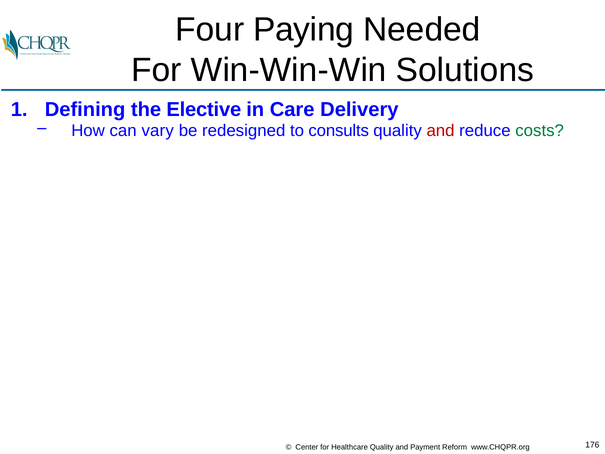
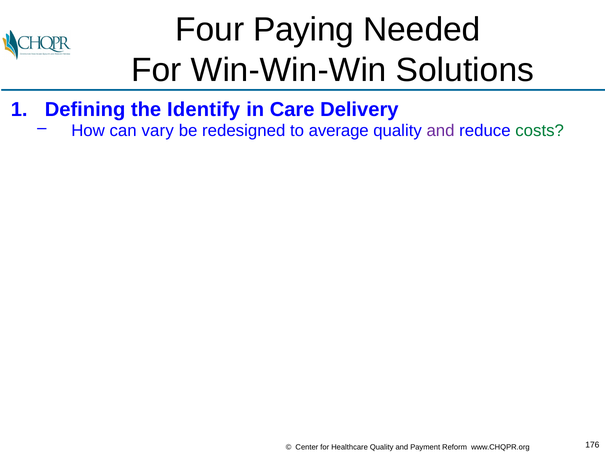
Elective: Elective -> Identify
consults: consults -> average
and at (441, 130) colour: red -> purple
